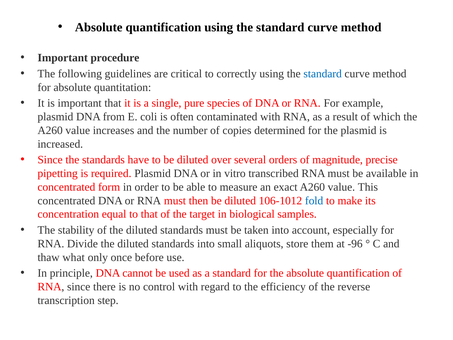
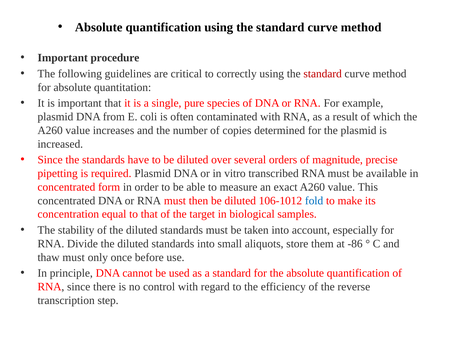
standard at (323, 74) colour: blue -> red
-96: -96 -> -86
thaw what: what -> must
